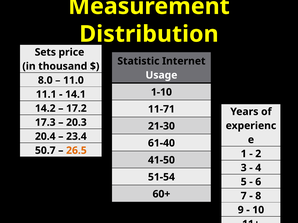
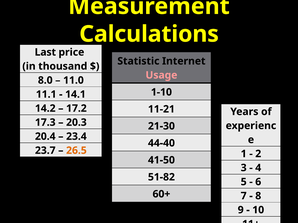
Distribution: Distribution -> Calculations
Sets: Sets -> Last
Usage colour: white -> pink
11-71: 11-71 -> 11-21
61-40: 61-40 -> 44-40
50.7: 50.7 -> 23.7
51-54: 51-54 -> 51-82
